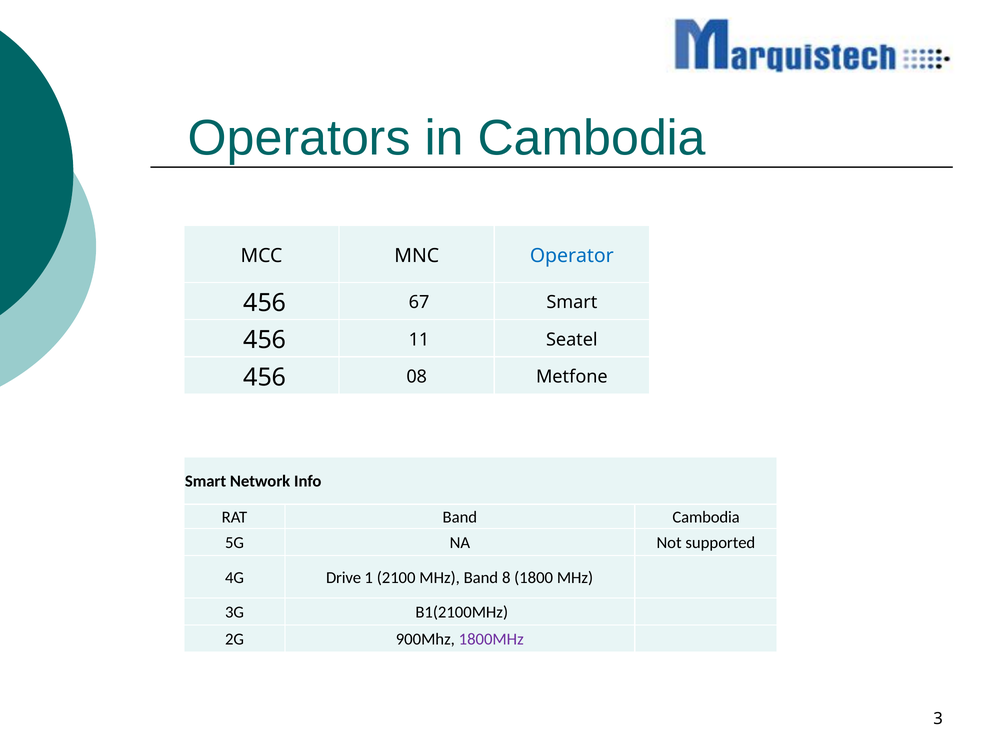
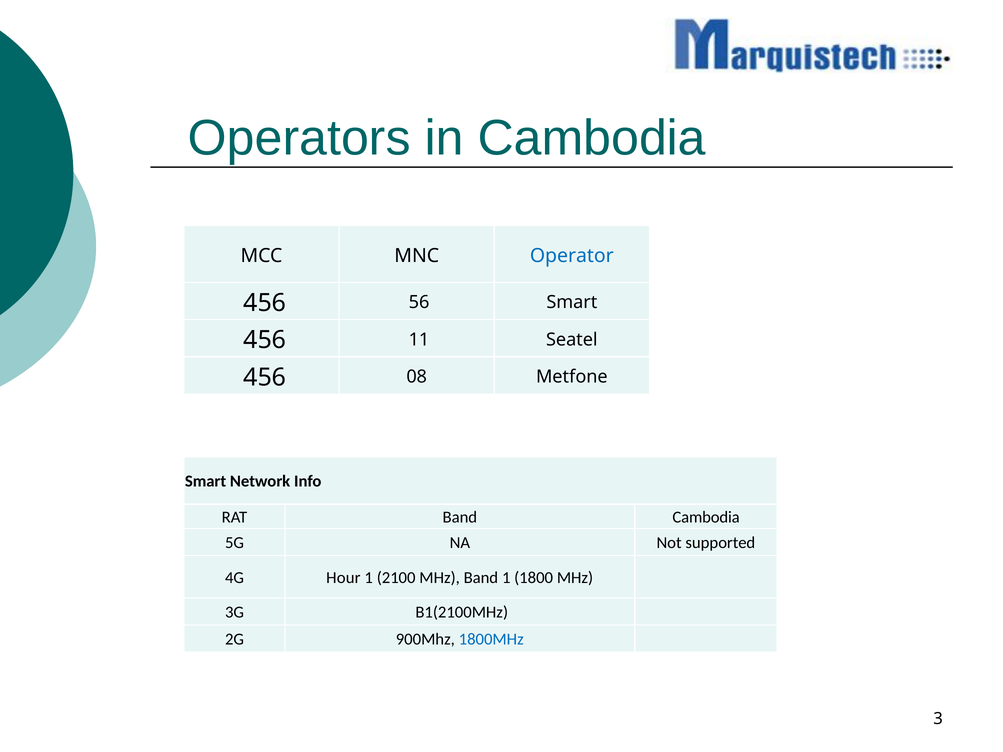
67: 67 -> 56
Drive: Drive -> Hour
Band 8: 8 -> 1
1800MHz colour: purple -> blue
